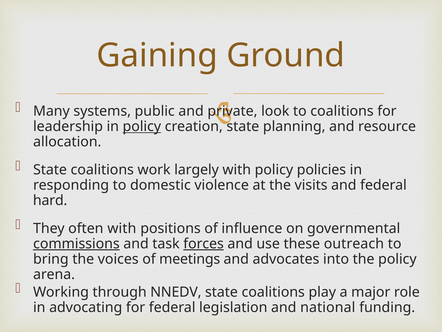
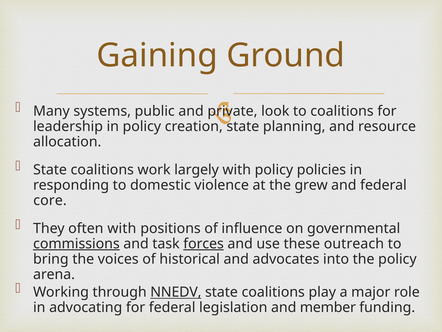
policy at (142, 126) underline: present -> none
visits: visits -> grew
hard: hard -> core
meetings: meetings -> historical
NNEDV underline: none -> present
national: national -> member
